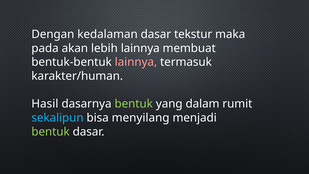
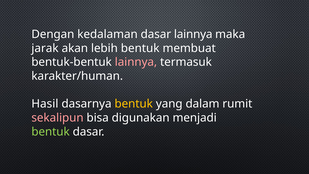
dasar tekstur: tekstur -> lainnya
pada: pada -> jarak
lebih lainnya: lainnya -> bentuk
bentuk at (134, 104) colour: light green -> yellow
sekalipun colour: light blue -> pink
menyilang: menyilang -> digunakan
